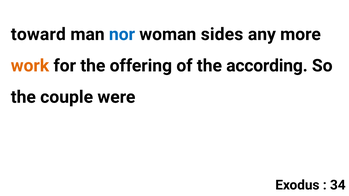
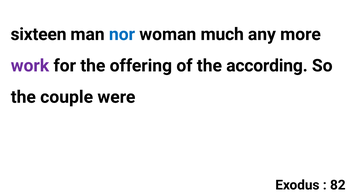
toward: toward -> sixteen
sides: sides -> much
work colour: orange -> purple
34: 34 -> 82
